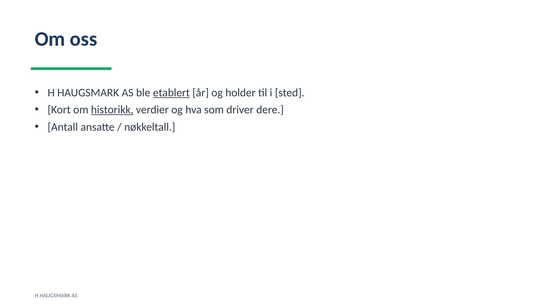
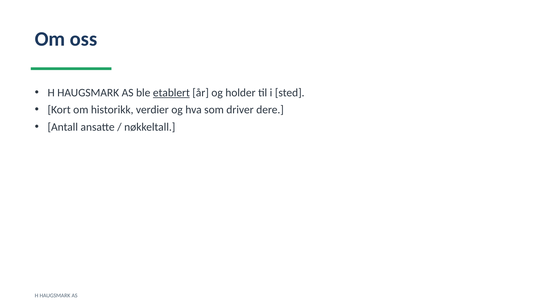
historikk underline: present -> none
